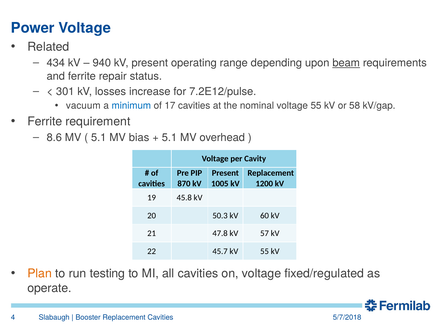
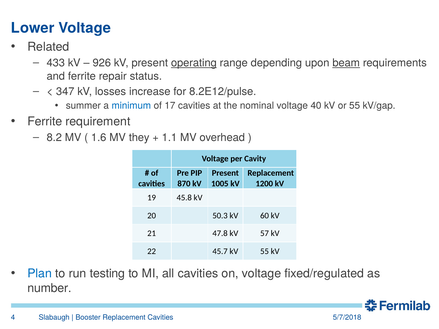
Power: Power -> Lower
434: 434 -> 433
940: 940 -> 926
operating underline: none -> present
301: 301 -> 347
7.2E12/pulse: 7.2E12/pulse -> 8.2E12/pulse
vacuum: vacuum -> summer
voltage 55: 55 -> 40
or 58: 58 -> 55
8.6: 8.6 -> 8.2
5.1 at (99, 138): 5.1 -> 1.6
bias: bias -> they
5.1 at (169, 138): 5.1 -> 1.1
Plan colour: orange -> blue
operate: operate -> number
